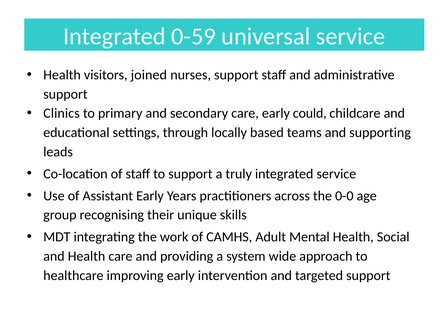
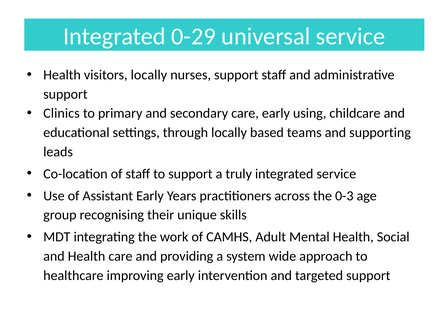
0-59: 0-59 -> 0-29
visitors joined: joined -> locally
could: could -> using
0-0: 0-0 -> 0-3
